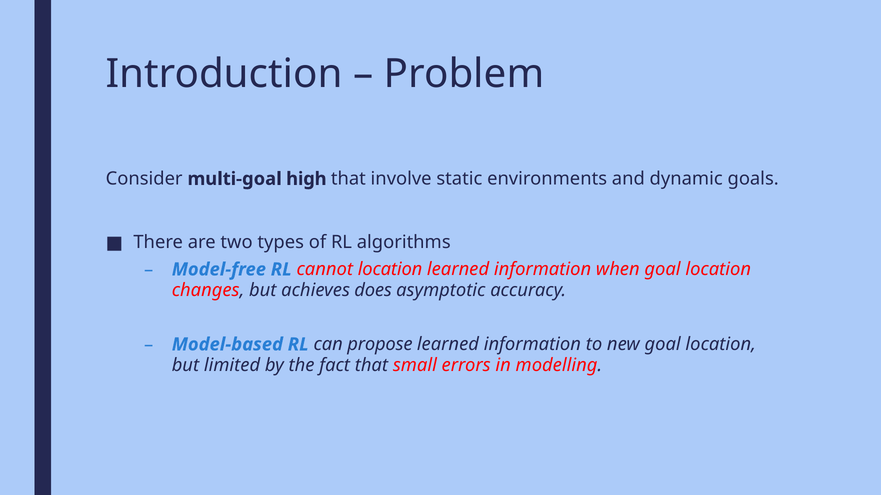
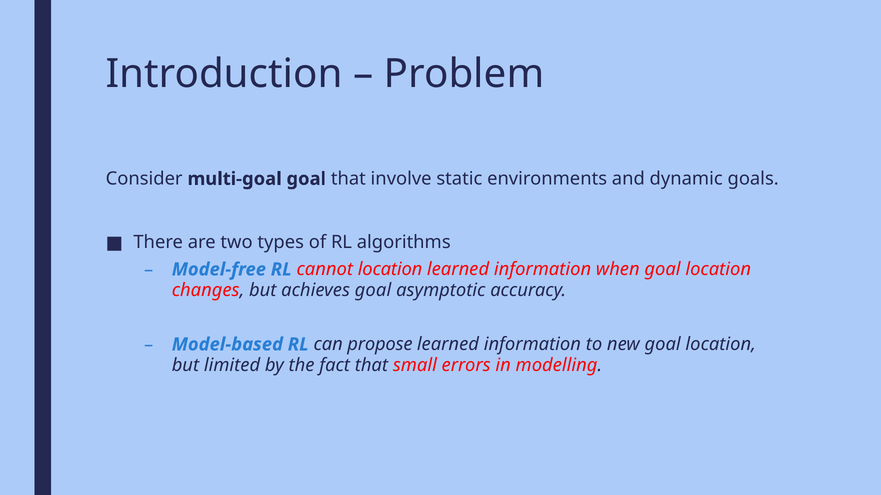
multi-goal high: high -> goal
achieves does: does -> goal
